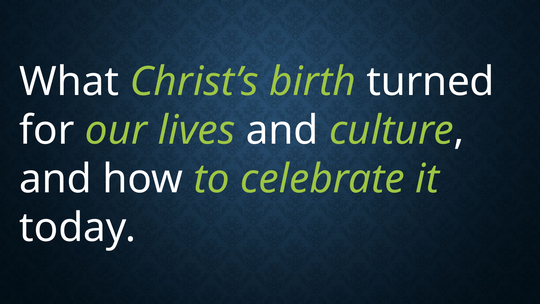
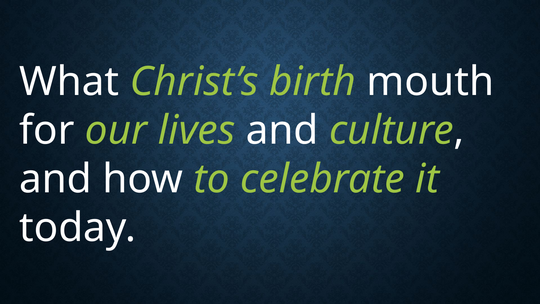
turned: turned -> mouth
